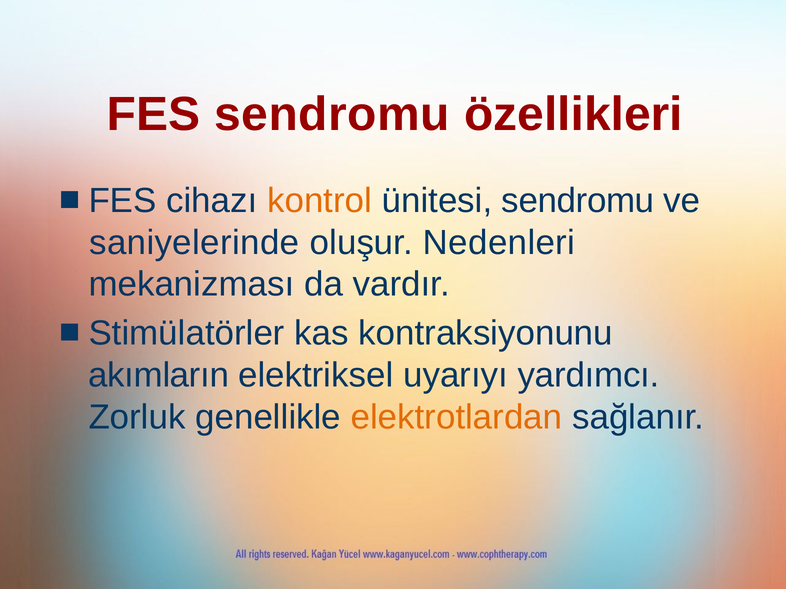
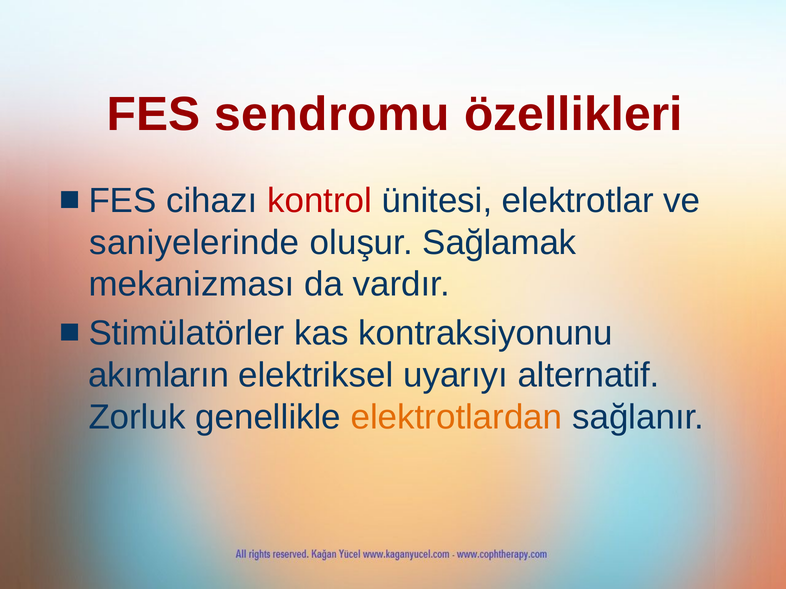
kontrol colour: orange -> red
ünitesi sendromu: sendromu -> elektrotlar
Nedenleri: Nedenleri -> Sağlamak
yardımcı: yardımcı -> alternatif
